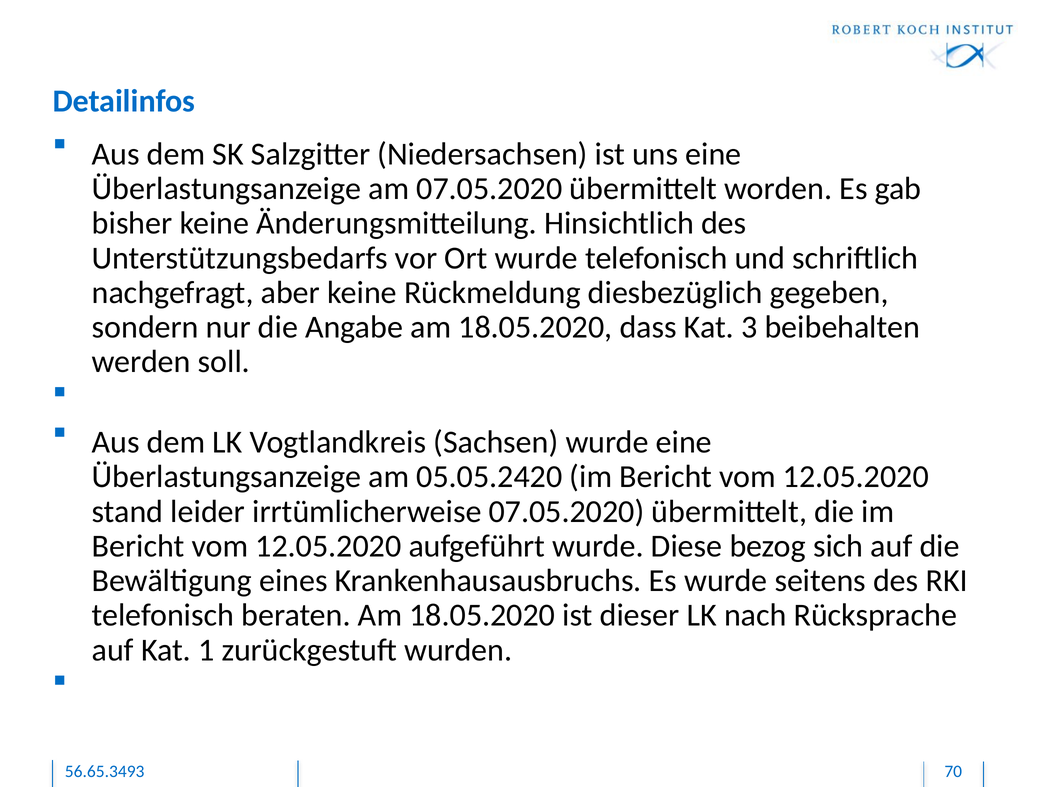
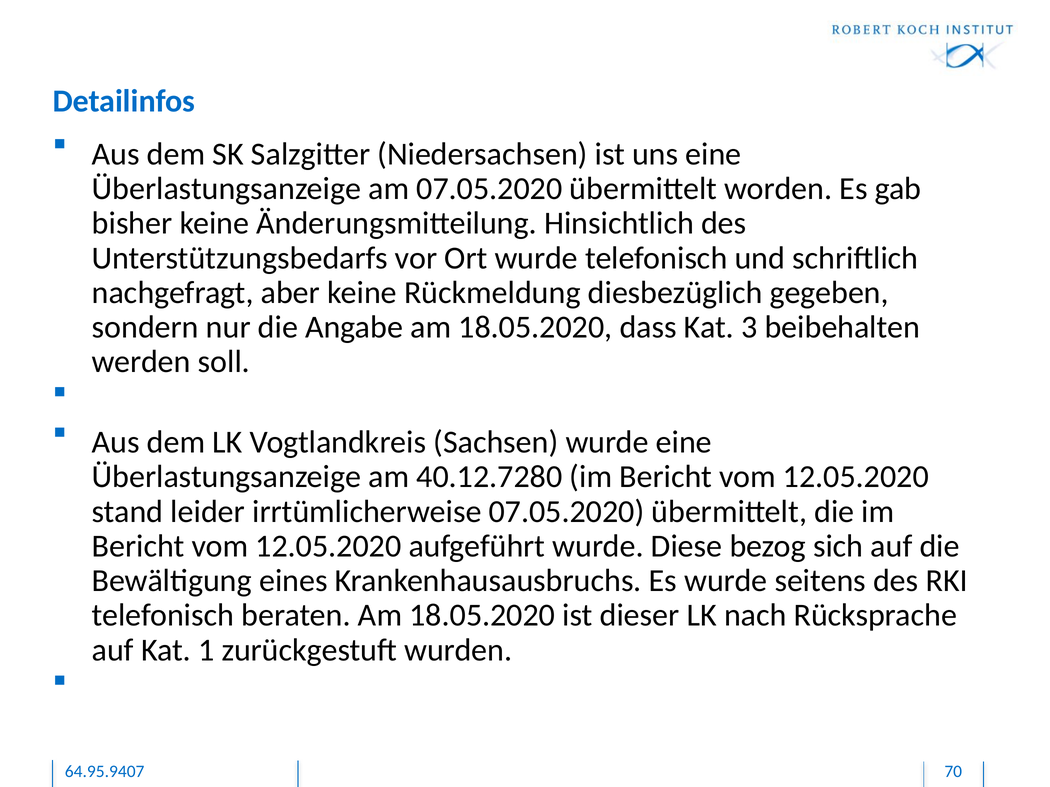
05.05.2420: 05.05.2420 -> 40.12.7280
56.65.3493: 56.65.3493 -> 64.95.9407
